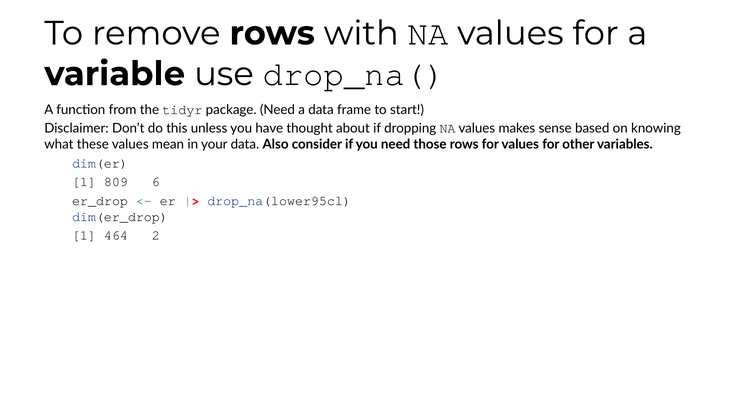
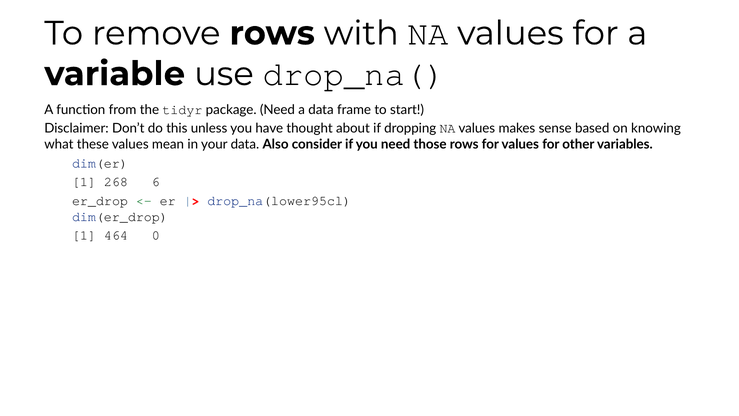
809: 809 -> 268
2: 2 -> 0
